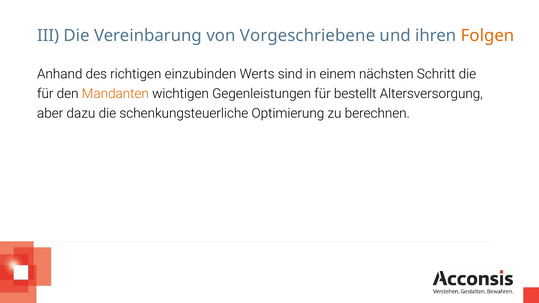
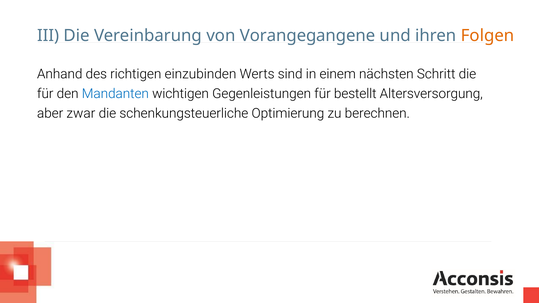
Vorgeschriebene: Vorgeschriebene -> Vorangegangene
Mandanten colour: orange -> blue
dazu: dazu -> zwar
